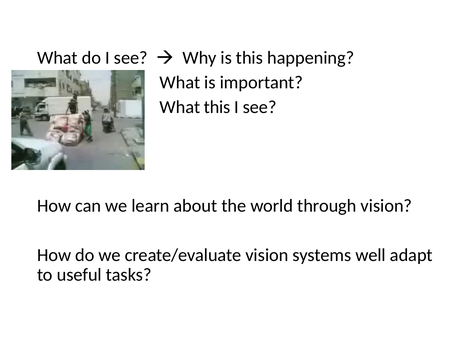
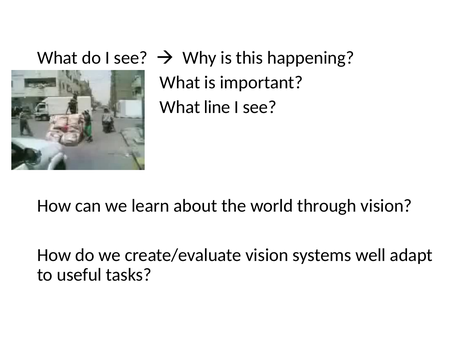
What this: this -> line
